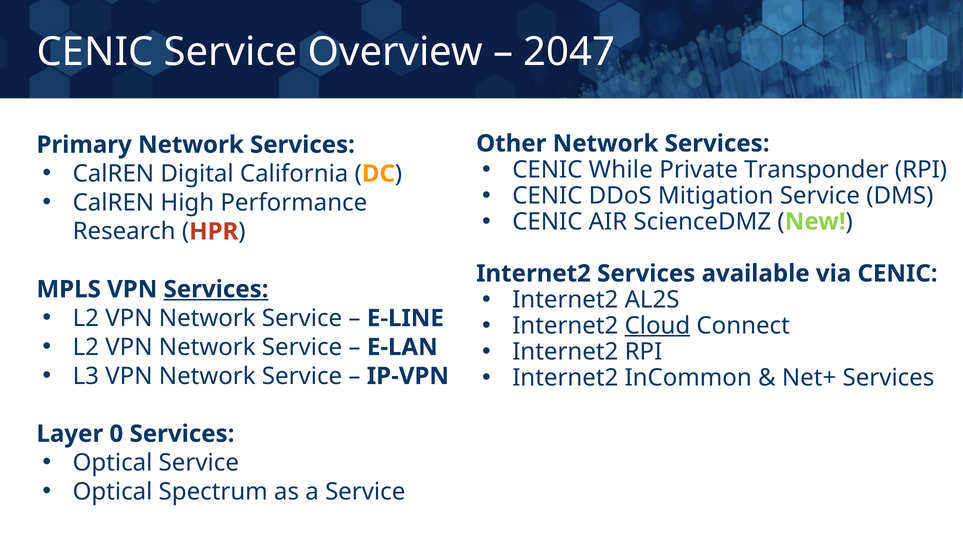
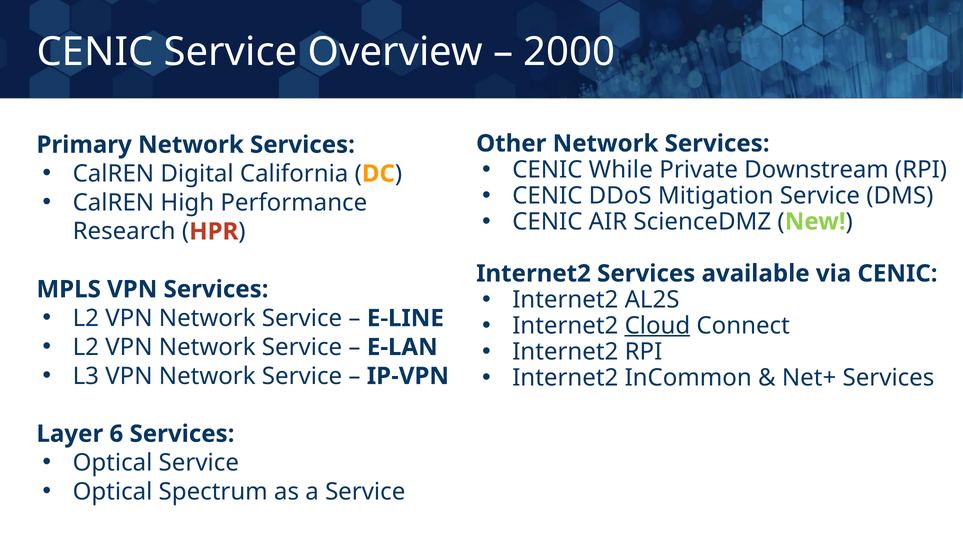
2047: 2047 -> 2000
Transponder: Transponder -> Downstream
Services at (216, 289) underline: present -> none
0: 0 -> 6
